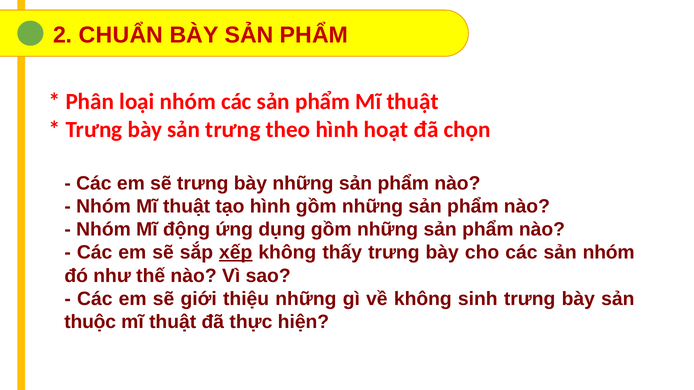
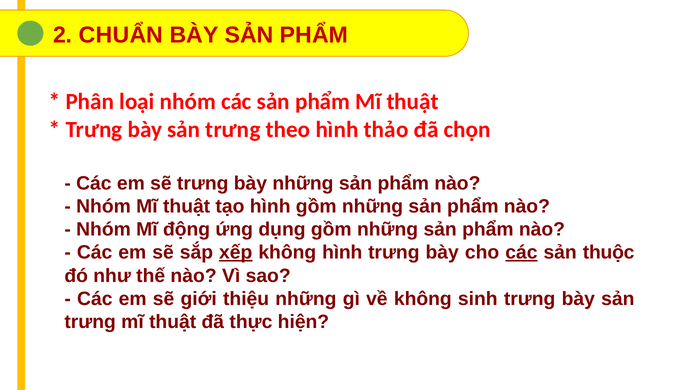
hoạt: hoạt -> thảo
không thấy: thấy -> hình
các at (521, 253) underline: none -> present
sản nhóm: nhóm -> thuộc
thuộc at (90, 322): thuộc -> trưng
